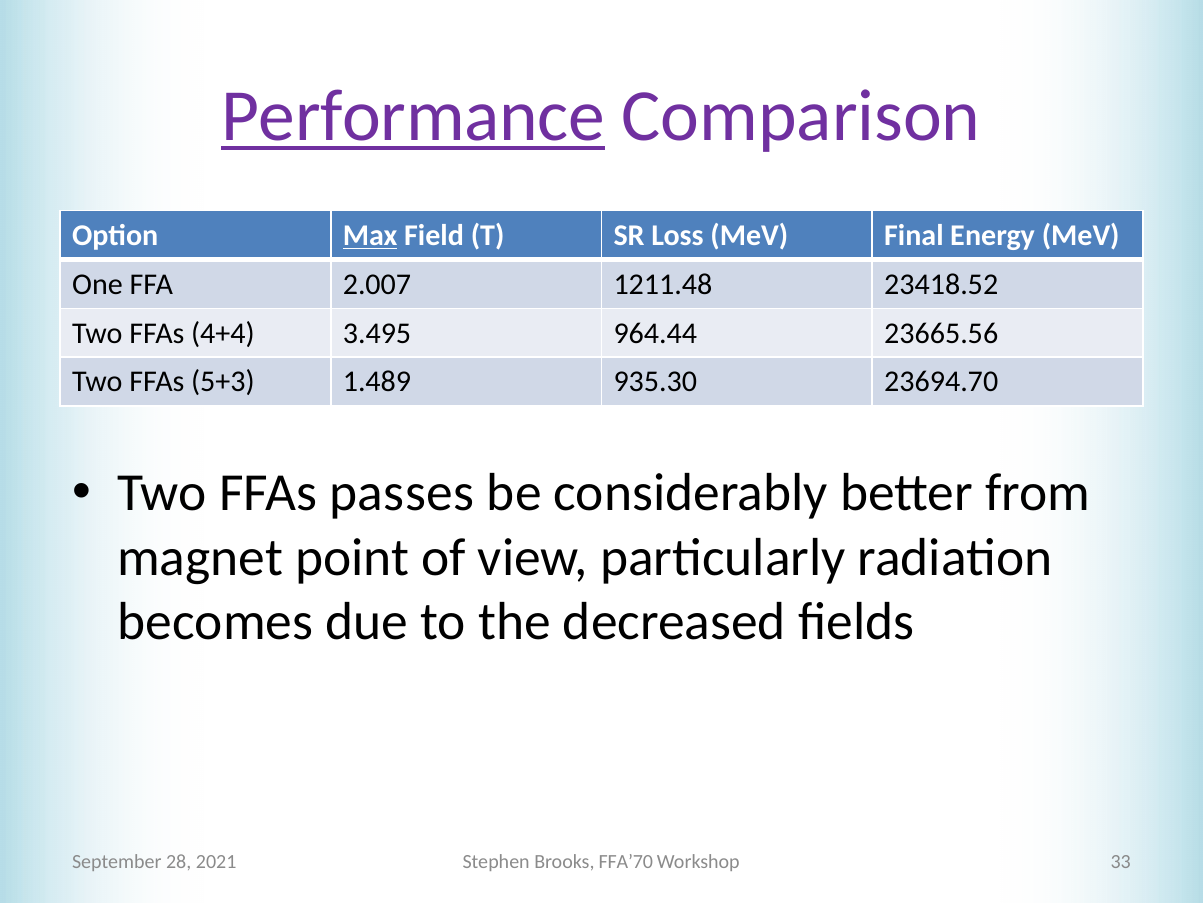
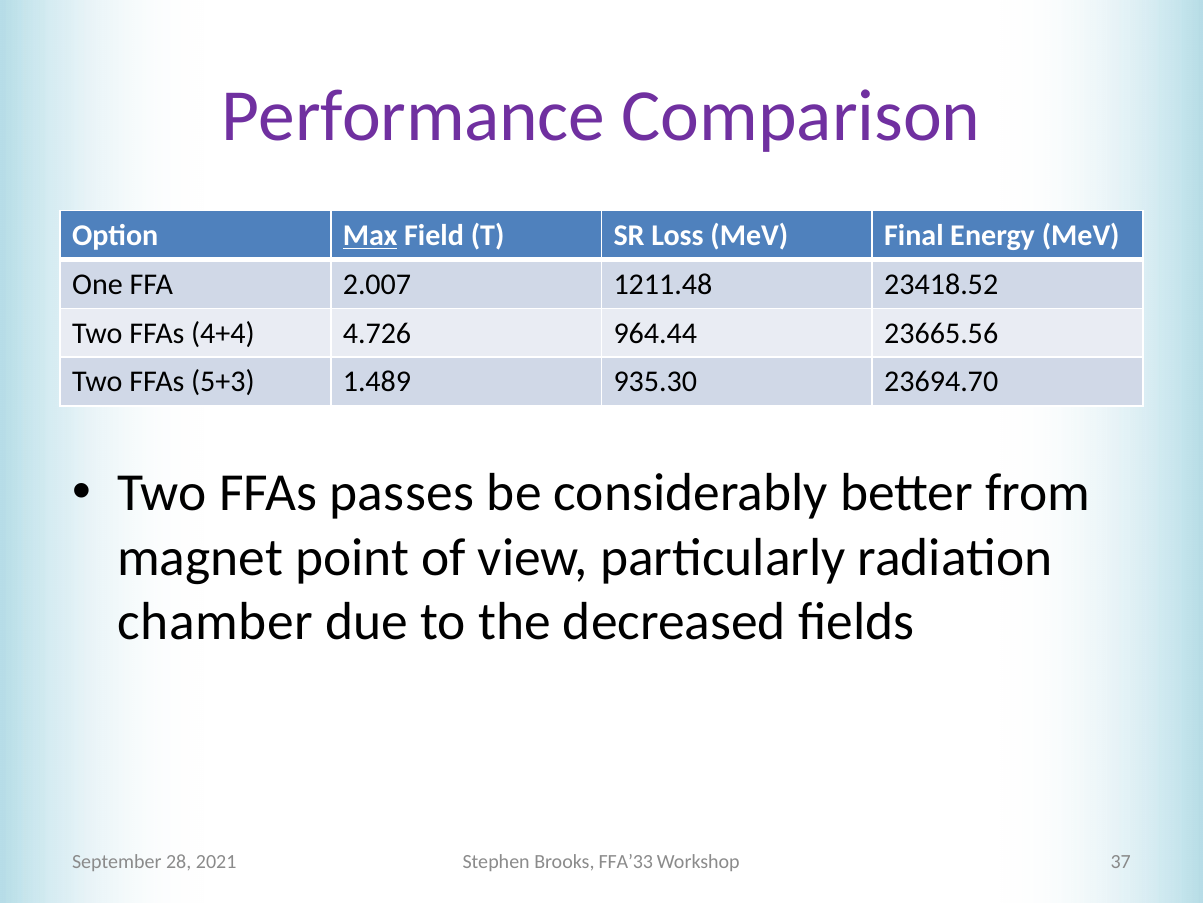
Performance underline: present -> none
3.495: 3.495 -> 4.726
becomes: becomes -> chamber
FFA’70: FFA’70 -> FFA’33
33: 33 -> 37
